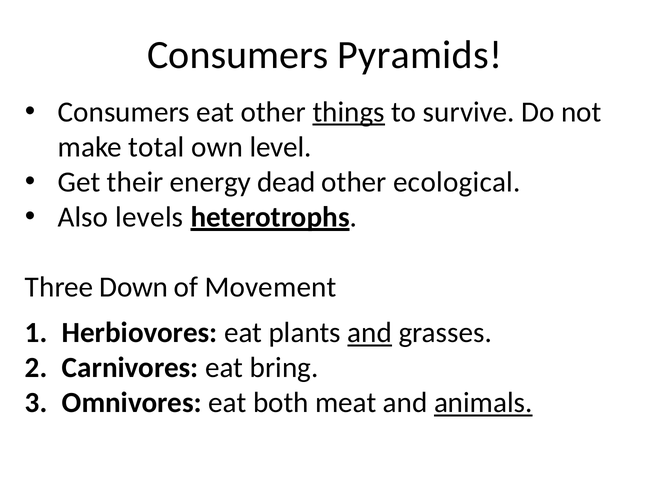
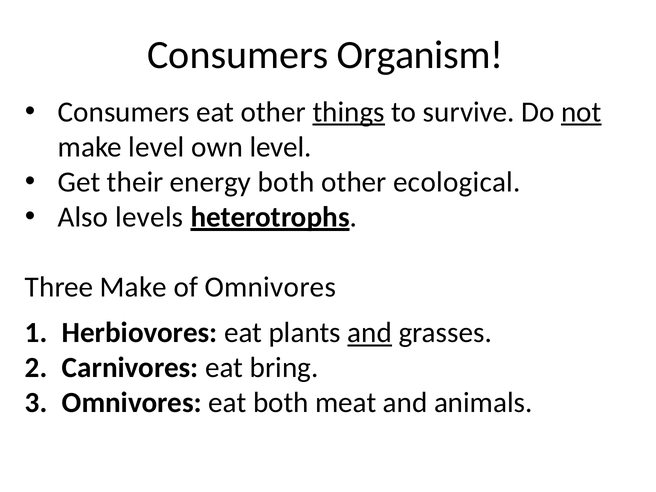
Pyramids: Pyramids -> Organism
not underline: none -> present
make total: total -> level
energy dead: dead -> both
Three Down: Down -> Make
of Movement: Movement -> Omnivores
animals underline: present -> none
